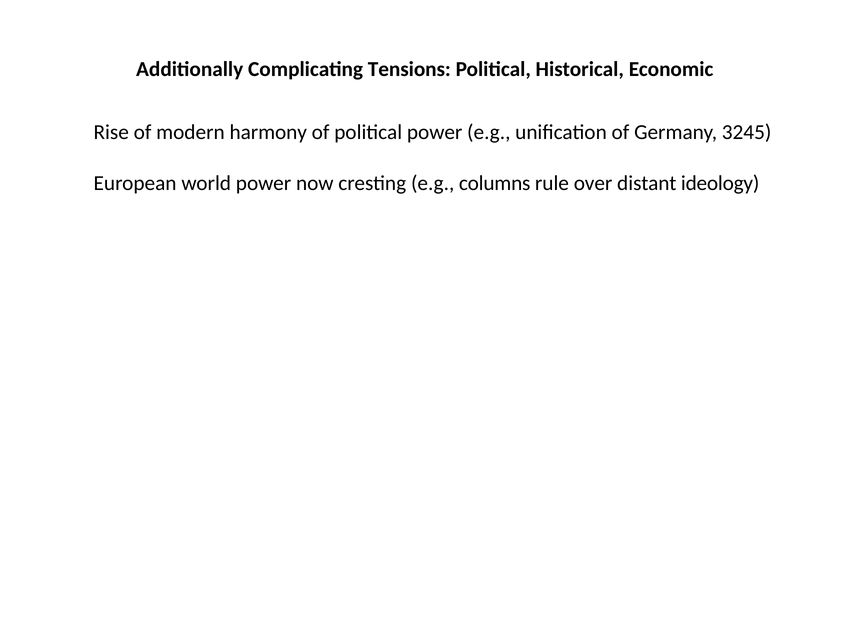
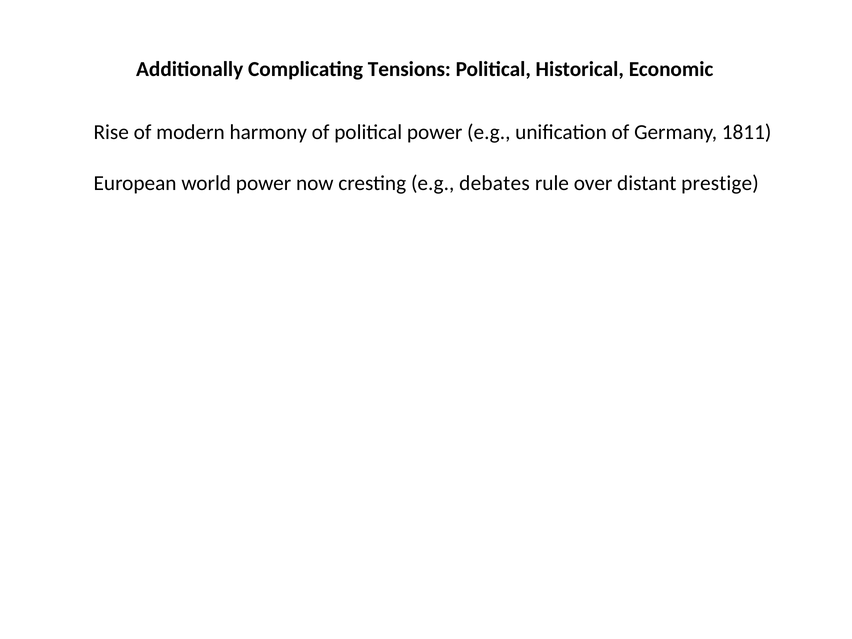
3245: 3245 -> 1811
columns: columns -> debates
ideology: ideology -> prestige
